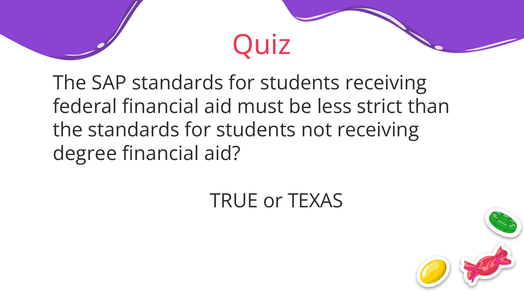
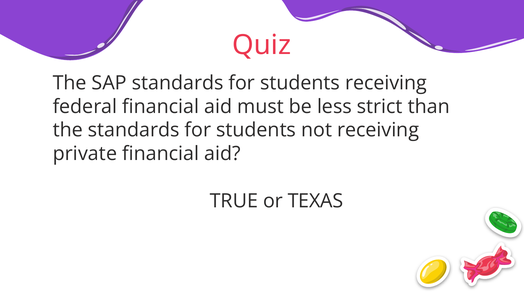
degree: degree -> private
